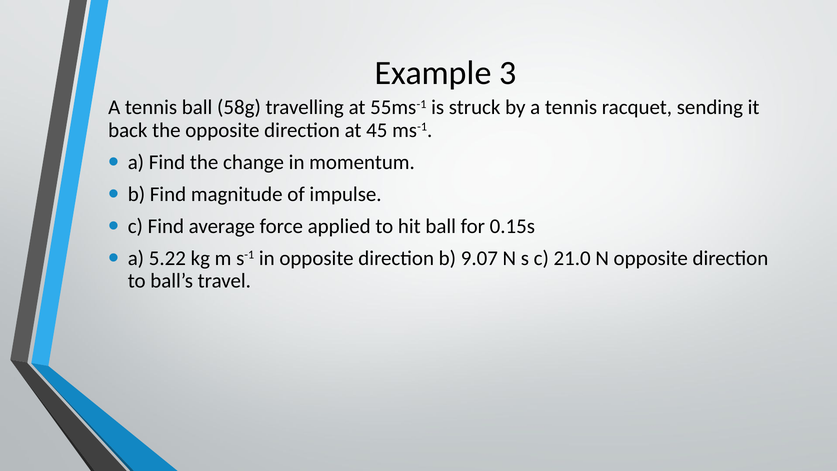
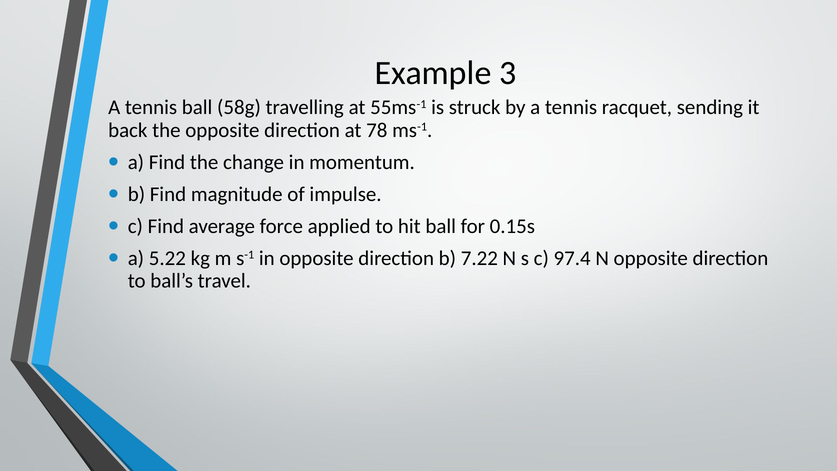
45: 45 -> 78
9.07: 9.07 -> 7.22
21.0: 21.0 -> 97.4
